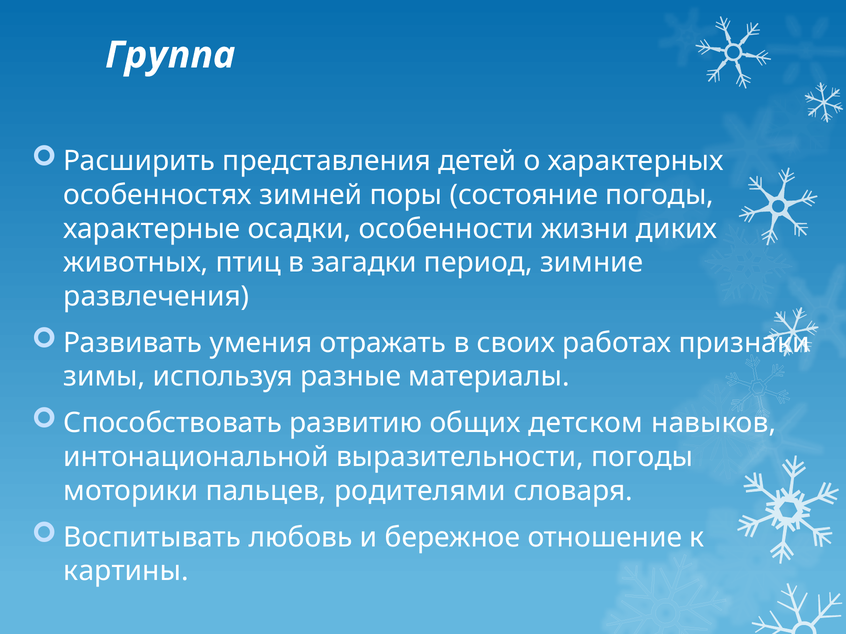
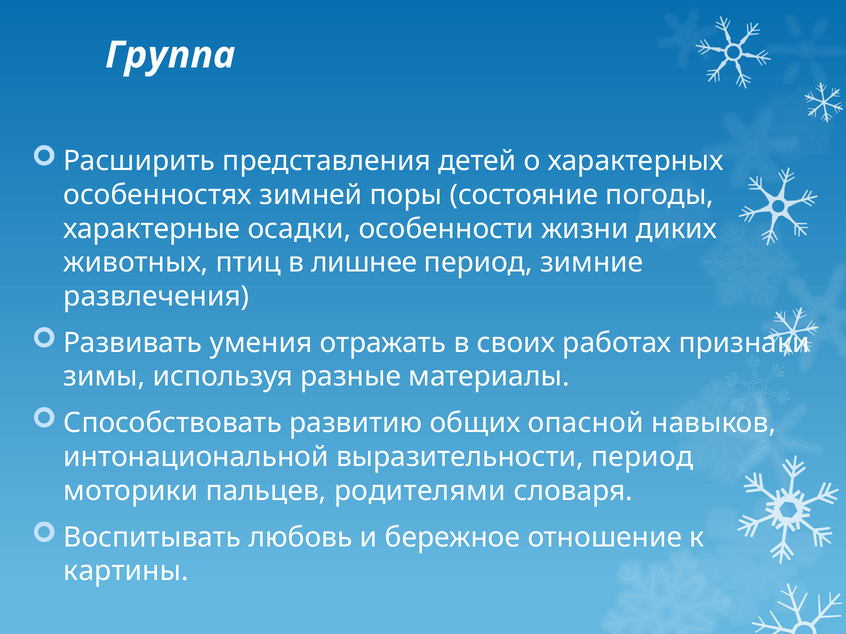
загадки: загадки -> лишнее
детском: детском -> опасной
выразительности погоды: погоды -> период
